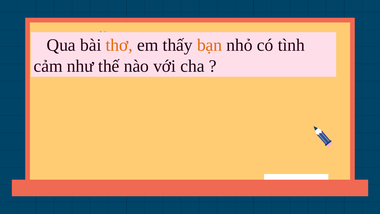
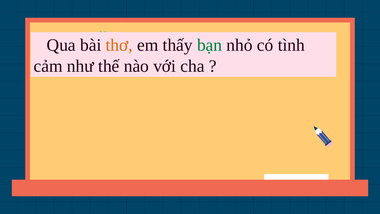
bạn colour: orange -> green
